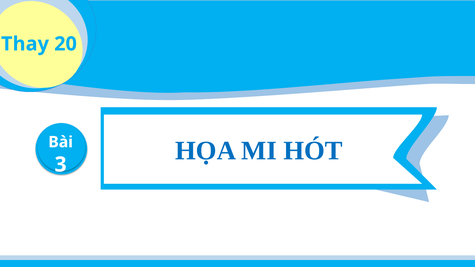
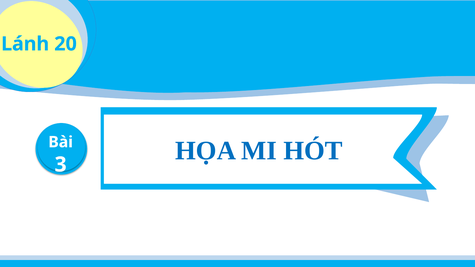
Thay: Thay -> Lánh
